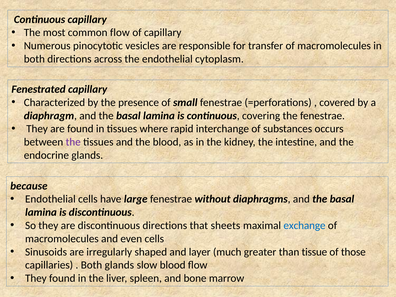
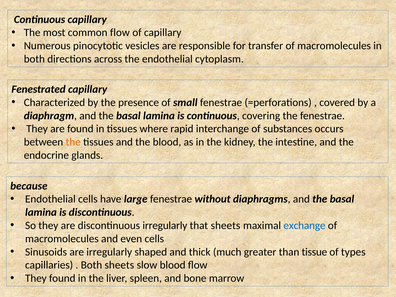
the at (73, 142) colour: purple -> orange
discontinuous directions: directions -> irregularly
layer: layer -> thick
those: those -> types
Both glands: glands -> sheets
